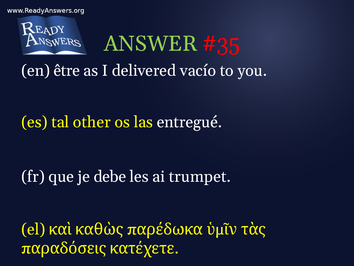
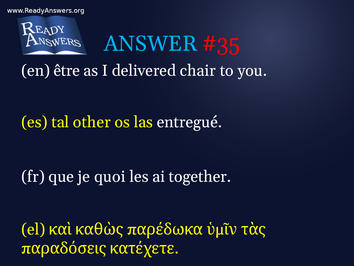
ANSWER colour: light green -> light blue
vacío: vacío -> chair
debe: debe -> quoi
trumpet: trumpet -> together
